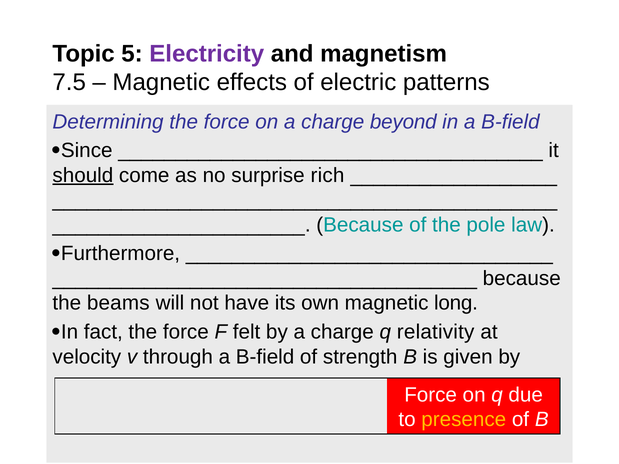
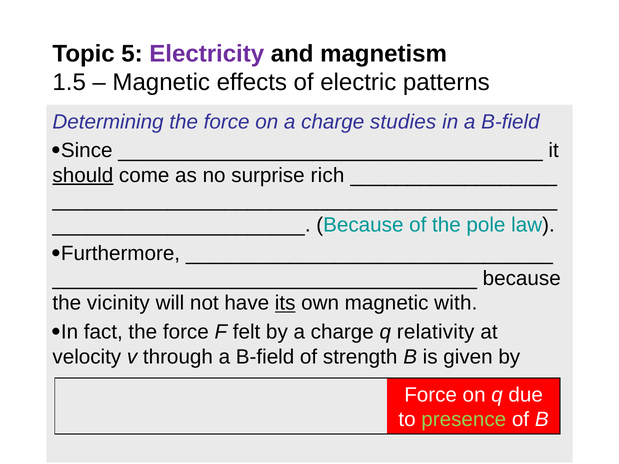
7.5: 7.5 -> 1.5
beyond: beyond -> studies
beams: beams -> vicinity
its underline: none -> present
long: long -> with
presence colour: yellow -> light green
